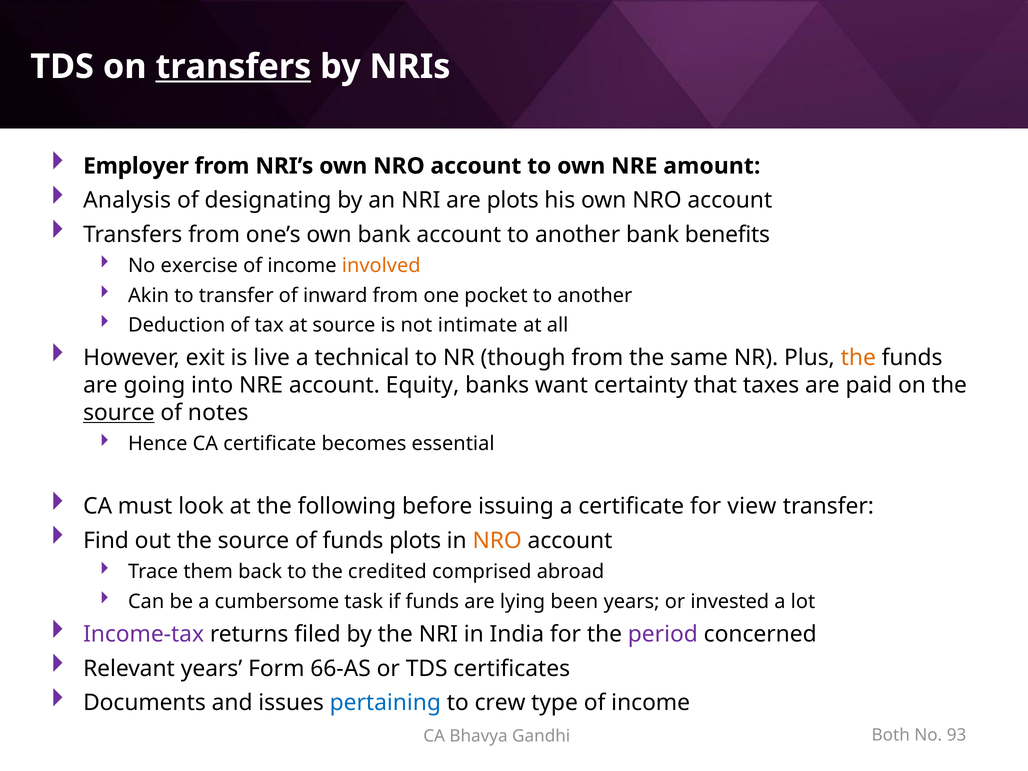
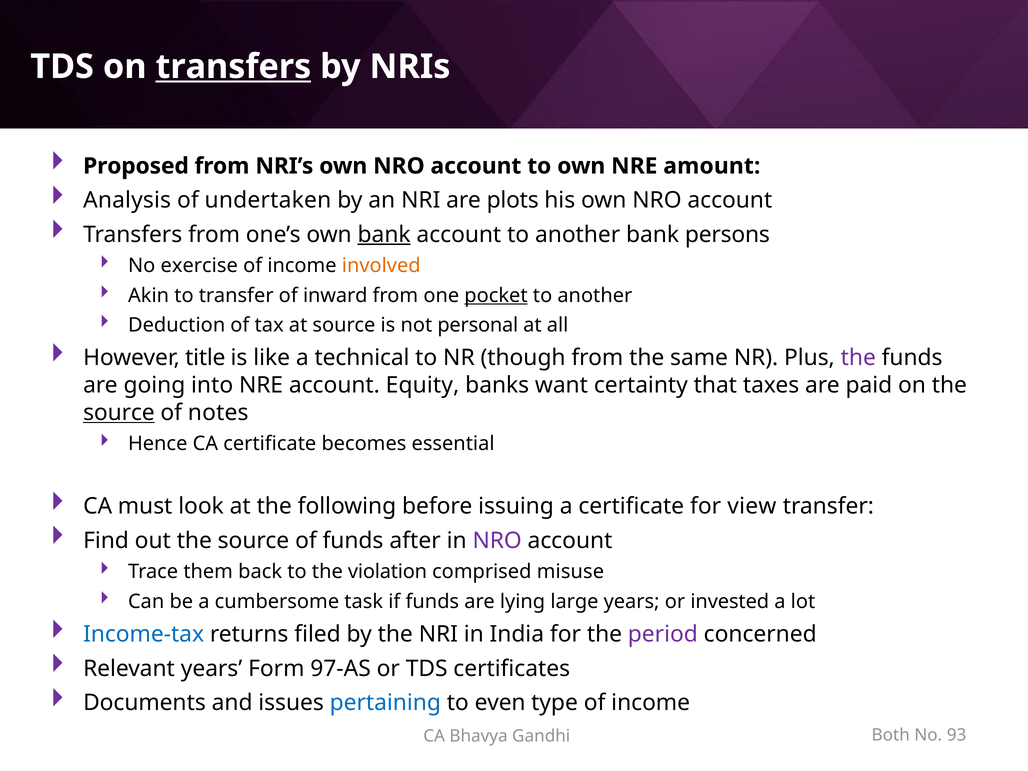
Employer: Employer -> Proposed
designating: designating -> undertaken
bank at (384, 235) underline: none -> present
benefits: benefits -> persons
pocket underline: none -> present
intimate: intimate -> personal
exit: exit -> title
live: live -> like
the at (858, 358) colour: orange -> purple
funds plots: plots -> after
NRO at (497, 541) colour: orange -> purple
credited: credited -> violation
abroad: abroad -> misuse
been: been -> large
Income-tax colour: purple -> blue
66-AS: 66-AS -> 97-AS
crew: crew -> even
